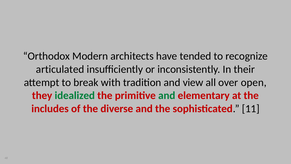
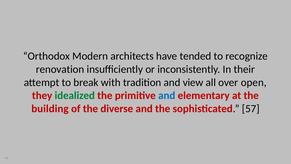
articulated: articulated -> renovation
and at (167, 95) colour: green -> blue
includes: includes -> building
11: 11 -> 57
